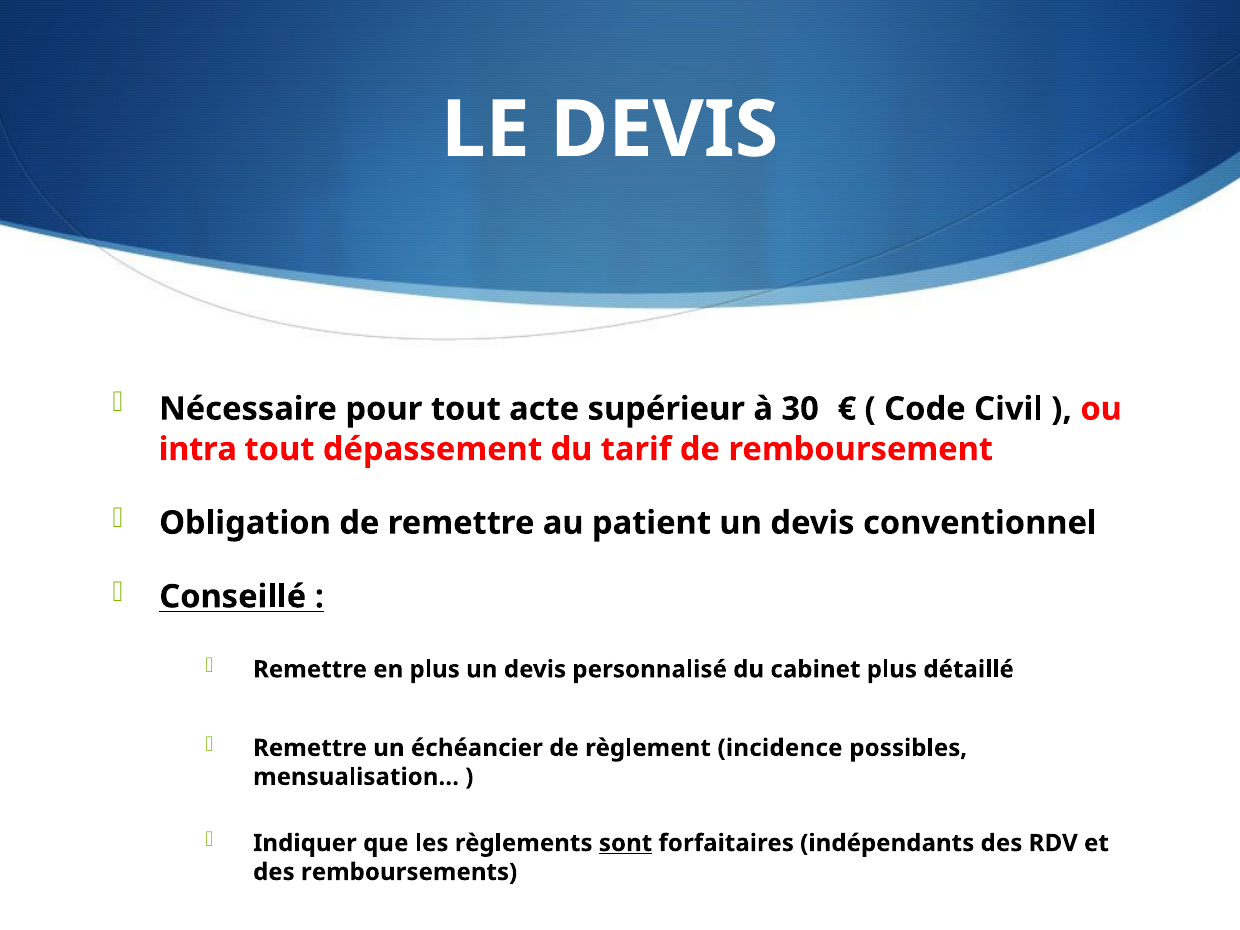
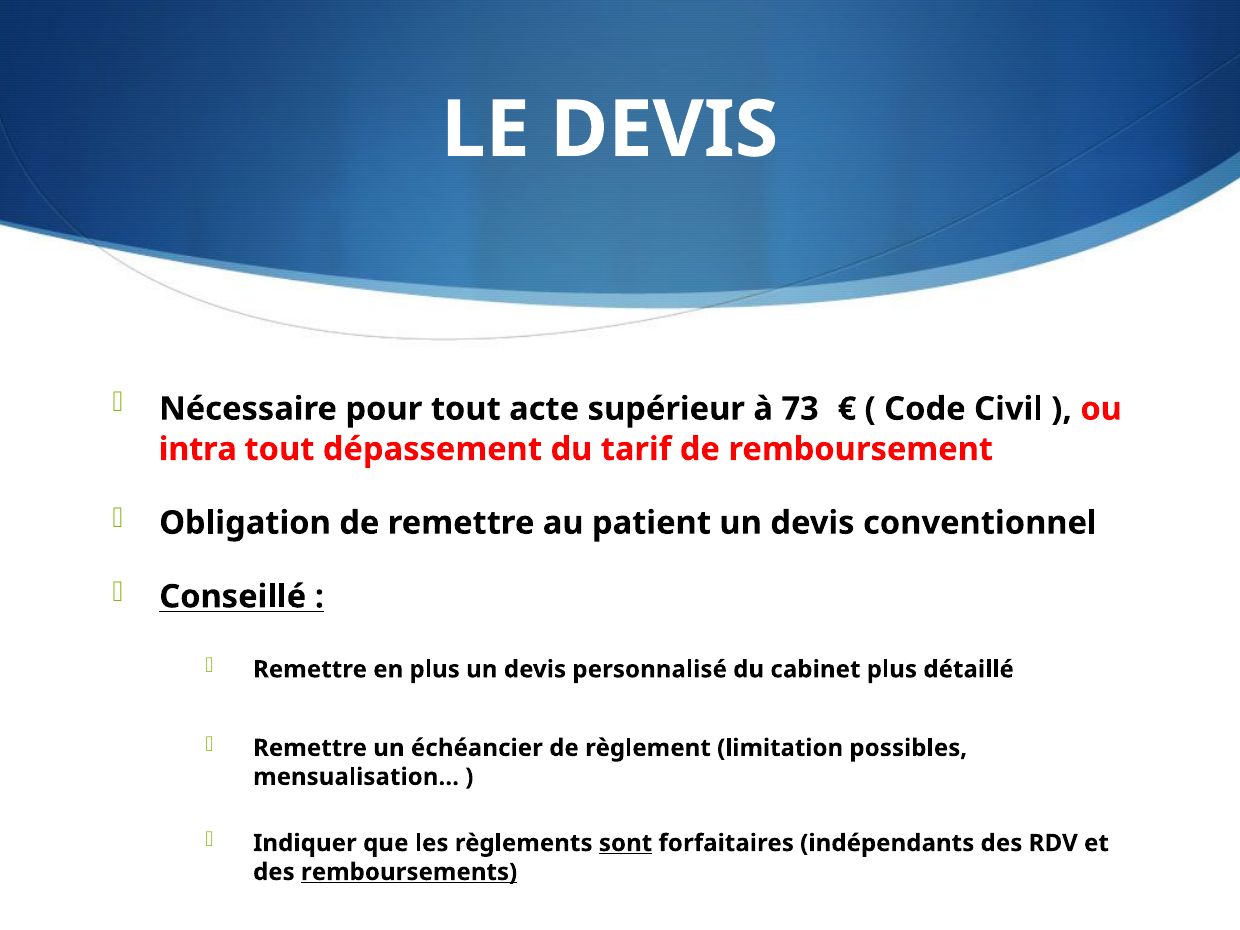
30: 30 -> 73
incidence: incidence -> limitation
remboursements underline: none -> present
